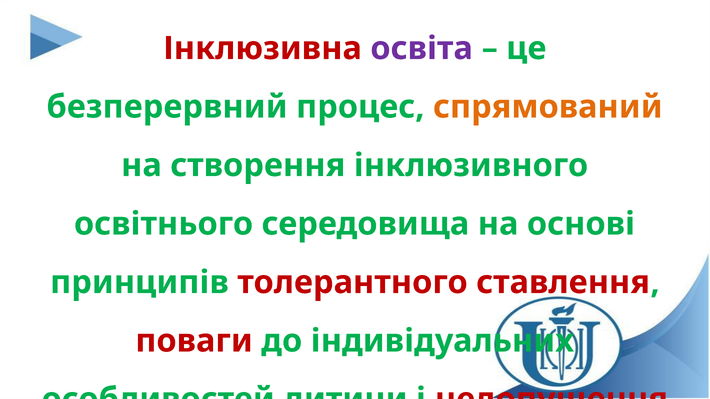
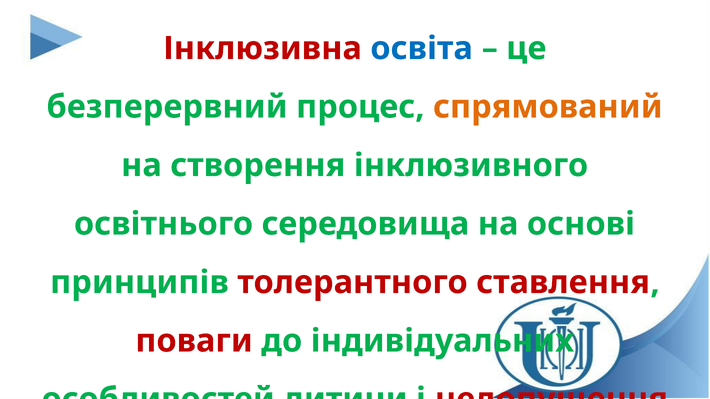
освіта colour: purple -> blue
